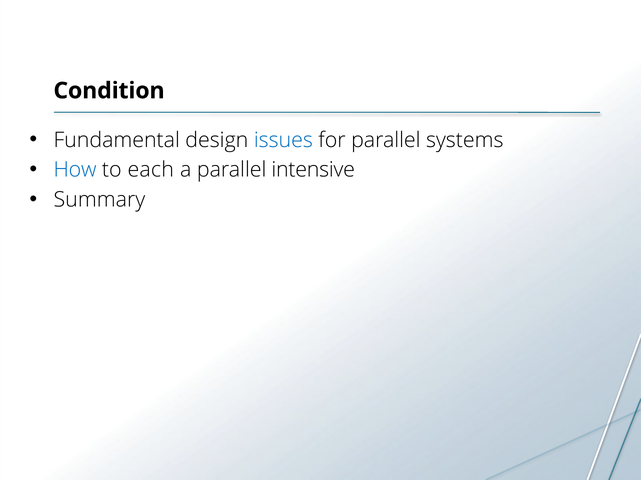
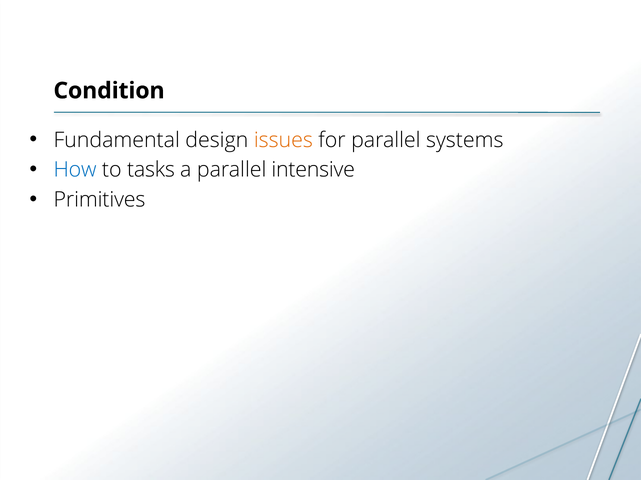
issues colour: blue -> orange
each: each -> tasks
Summary: Summary -> Primitives
